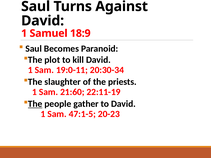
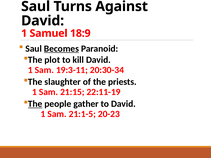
Becomes underline: none -> present
19:0-11: 19:0-11 -> 19:3-11
21:60: 21:60 -> 21:15
47:1-5: 47:1-5 -> 21:1-5
